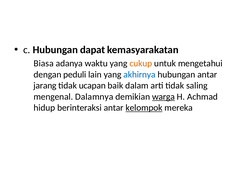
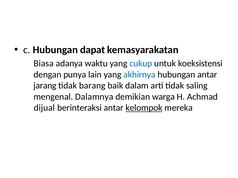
cukup colour: orange -> blue
mengetahui: mengetahui -> koeksistensi
peduli: peduli -> punya
ucapan: ucapan -> barang
warga underline: present -> none
hidup: hidup -> dijual
